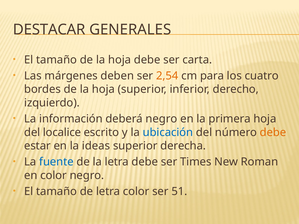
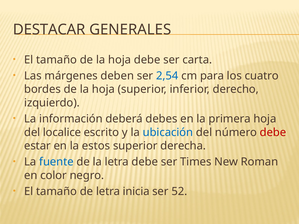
2,54 colour: orange -> blue
deberá negro: negro -> debes
debe at (273, 132) colour: orange -> red
ideas: ideas -> estos
letra color: color -> inicia
51: 51 -> 52
